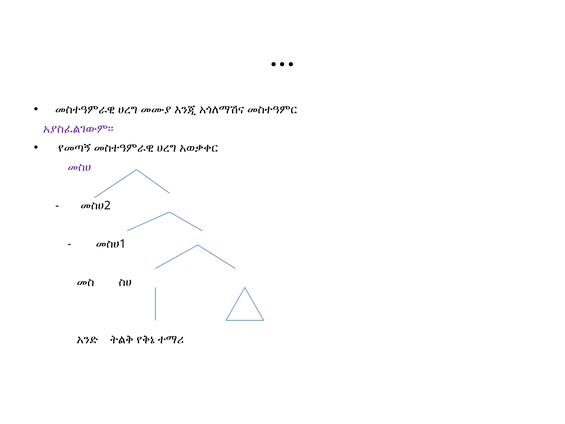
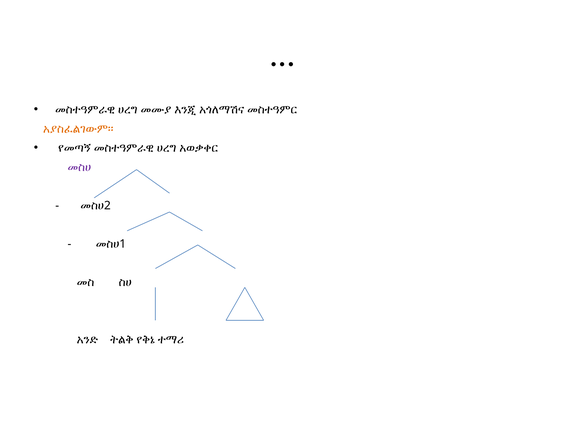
አያስፈልገውም፡፡ colour: purple -> orange
